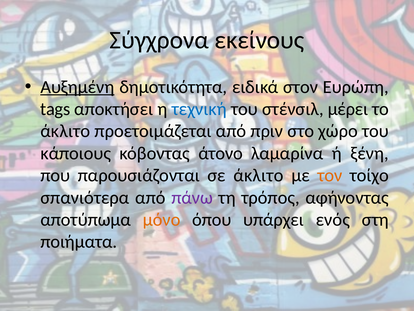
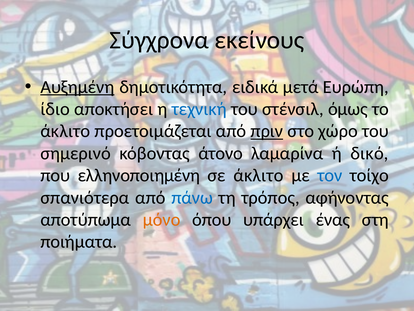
στον: στον -> μετά
tags: tags -> ίδιο
μέρει: μέρει -> όμως
πριν underline: none -> present
κάποιους: κάποιους -> σημερινό
ξένη: ξένη -> δικό
παρουσιάζονται: παρουσιάζονται -> ελληνοποιημένη
τον colour: orange -> blue
πάνω colour: purple -> blue
ενός: ενός -> ένας
